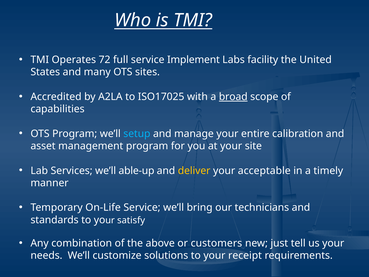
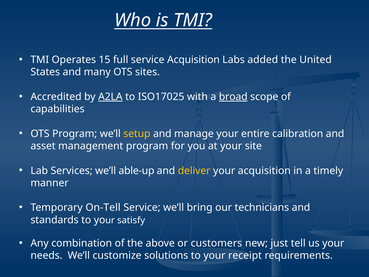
72: 72 -> 15
service Implement: Implement -> Acquisition
facility: facility -> added
A2LA underline: none -> present
setup colour: light blue -> yellow
your acceptable: acceptable -> acquisition
On-Life: On-Life -> On-Tell
